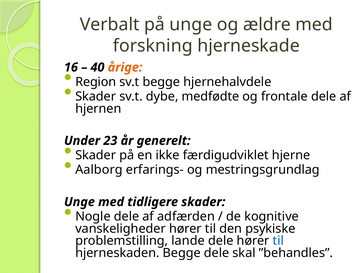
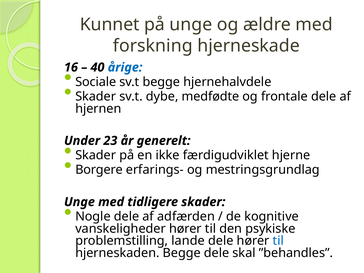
Verbalt: Verbalt -> Kunnet
årige colour: orange -> blue
Region: Region -> Sociale
Aalborg: Aalborg -> Borgere
